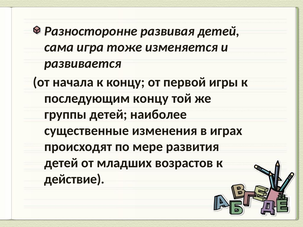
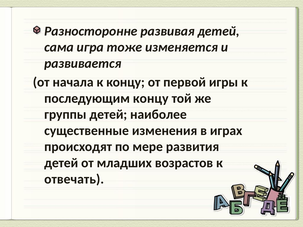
действие: действие -> отвечать
